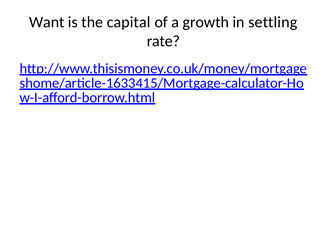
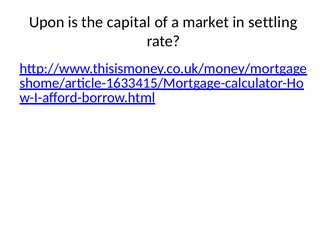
Want: Want -> Upon
growth: growth -> market
